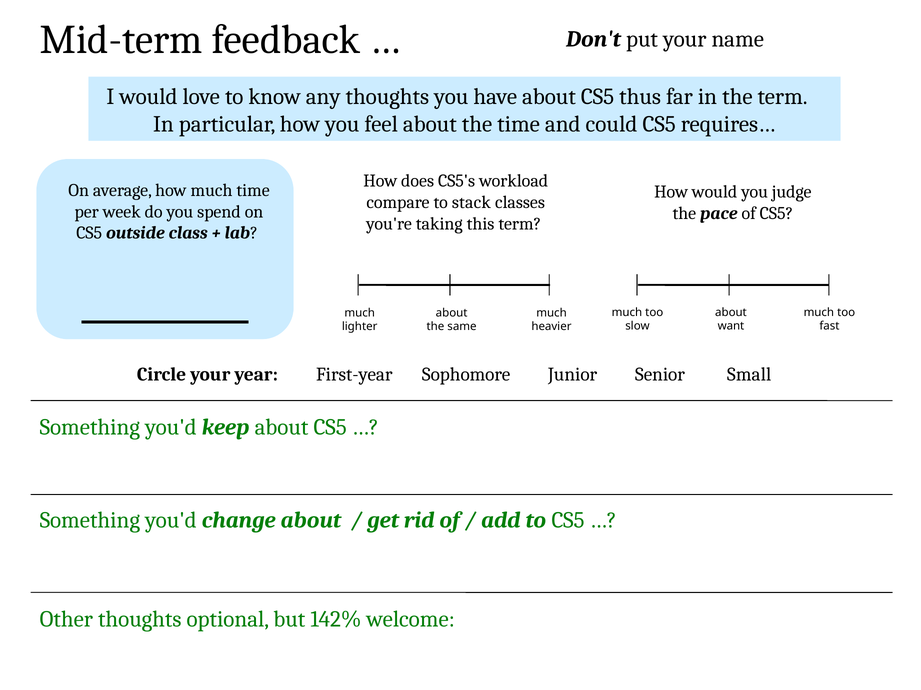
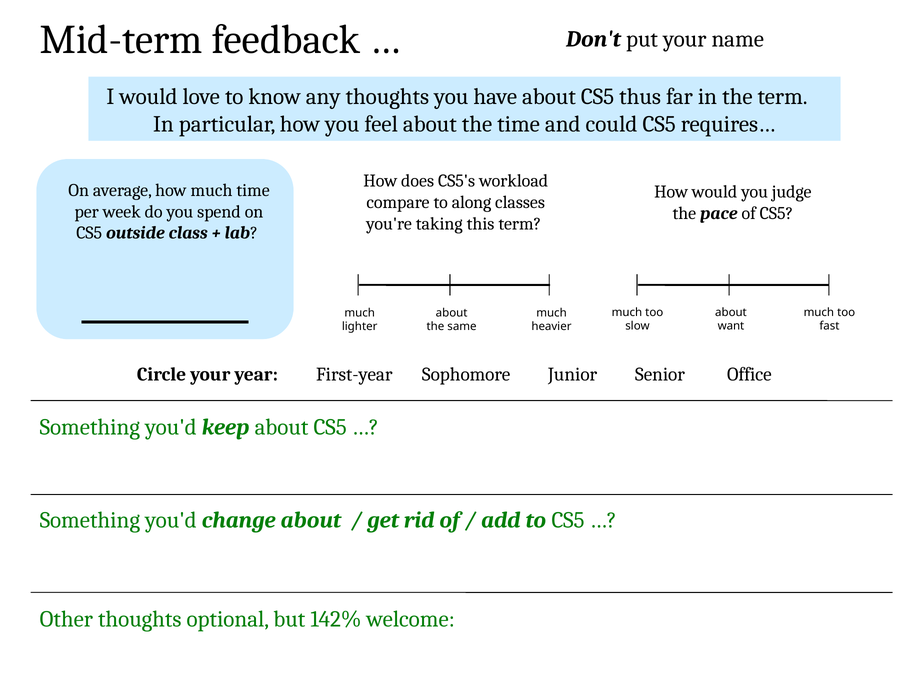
stack: stack -> along
Small: Small -> Office
